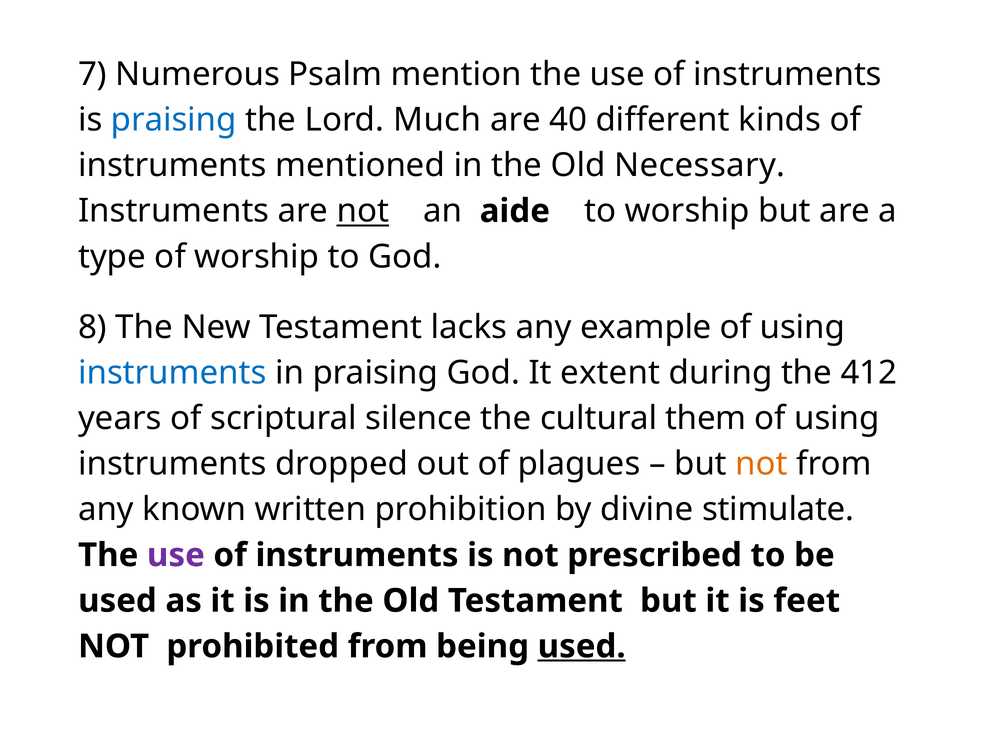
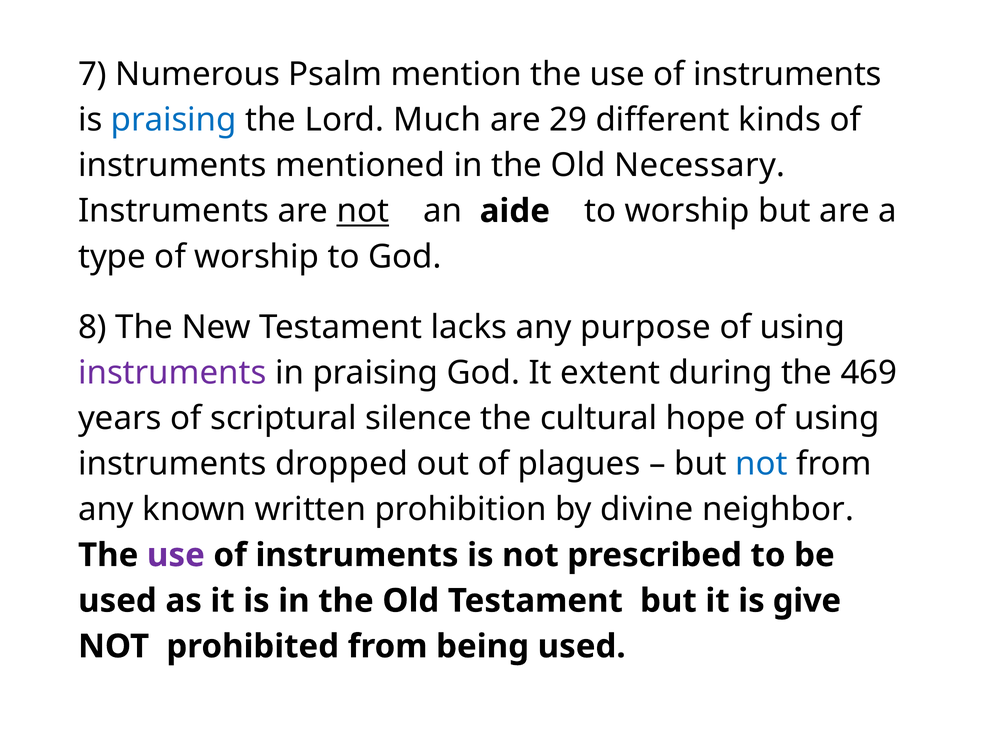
40: 40 -> 29
example: example -> purpose
instruments at (172, 373) colour: blue -> purple
412: 412 -> 469
them: them -> hope
not at (762, 464) colour: orange -> blue
stimulate: stimulate -> neighbor
feet: feet -> give
used at (582, 646) underline: present -> none
